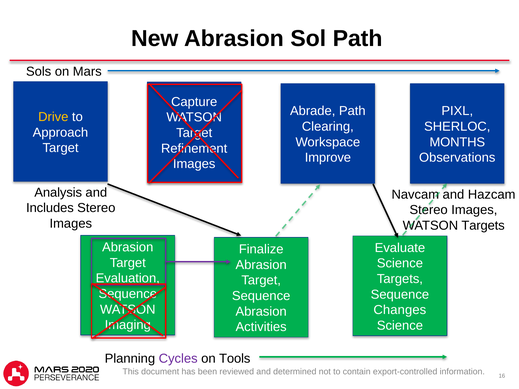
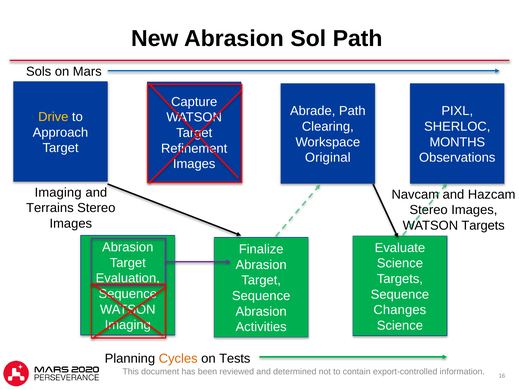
Improve: Improve -> Original
Analysis at (58, 193): Analysis -> Imaging
Includes: Includes -> Terrains
Cycles colour: purple -> orange
Tools: Tools -> Tests
